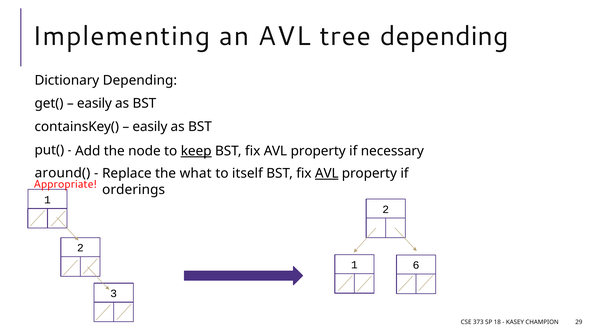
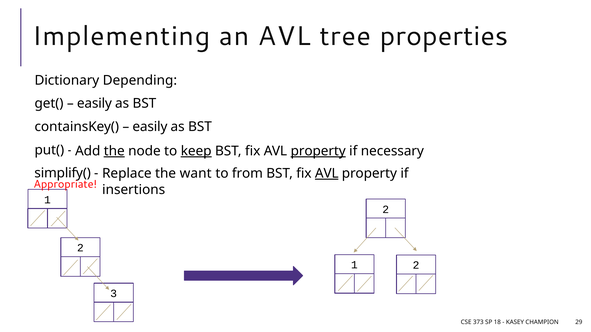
tree depending: depending -> properties
the at (114, 151) underline: none -> present
property at (318, 151) underline: none -> present
around(: around( -> simplify(
what: what -> want
itself: itself -> from
orderings: orderings -> insertions
6 at (416, 266): 6 -> 2
